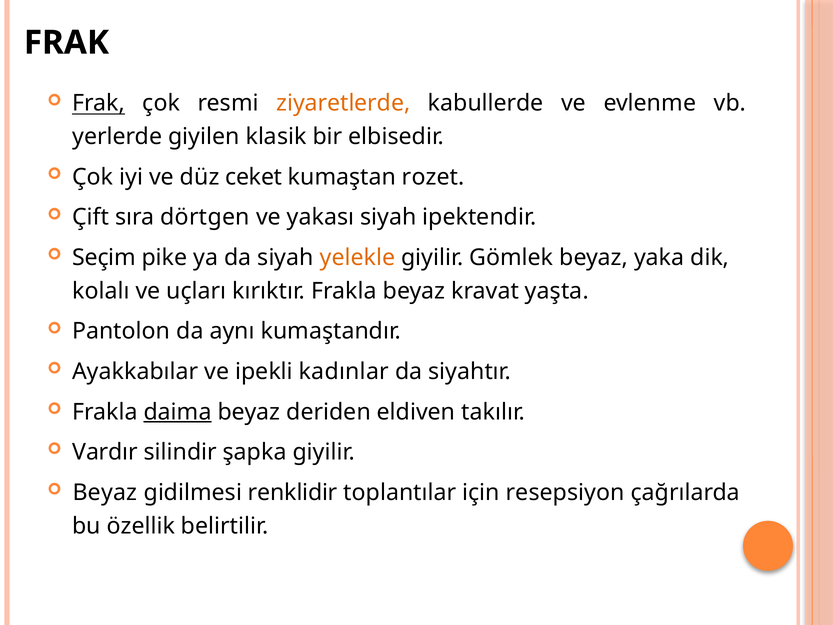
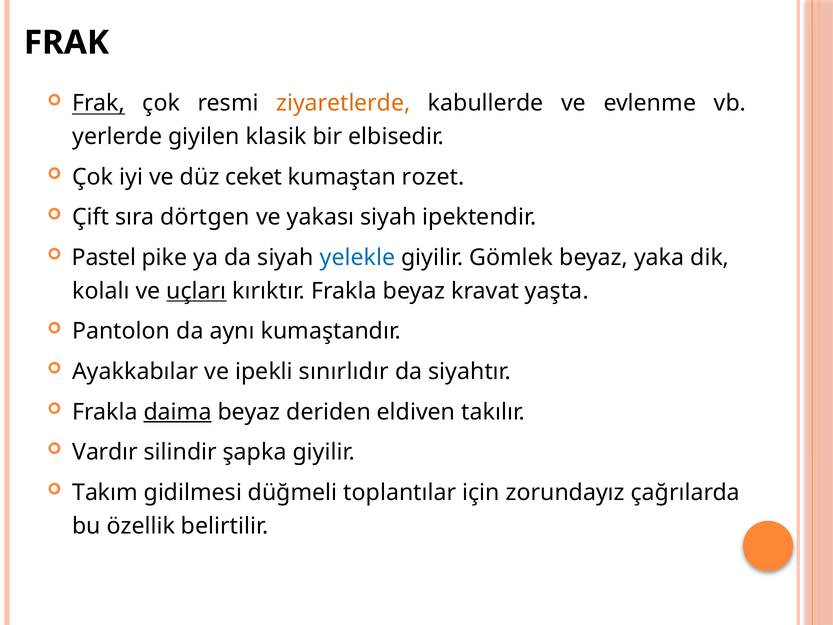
Seçim: Seçim -> Pastel
yelekle colour: orange -> blue
uçları underline: none -> present
kadınlar: kadınlar -> sınırlıdır
Beyaz at (105, 492): Beyaz -> Takım
renklidir: renklidir -> düğmeli
resepsiyon: resepsiyon -> zorundayız
